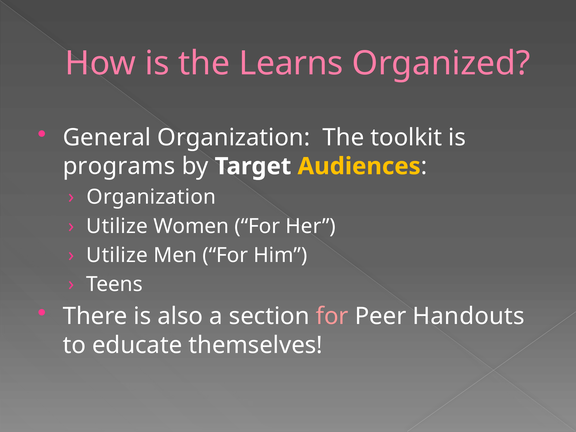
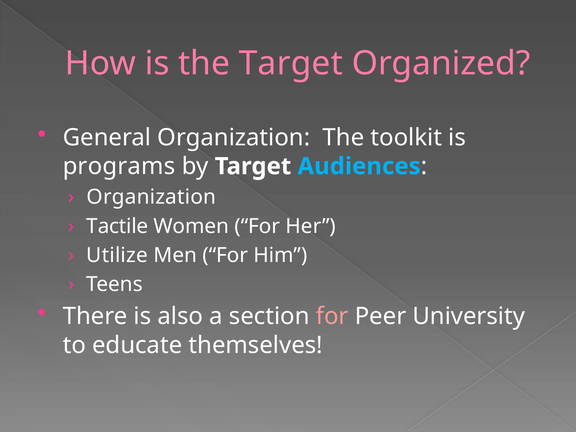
the Learns: Learns -> Target
Audiences colour: yellow -> light blue
Utilize at (117, 226): Utilize -> Tactile
Handouts: Handouts -> University
